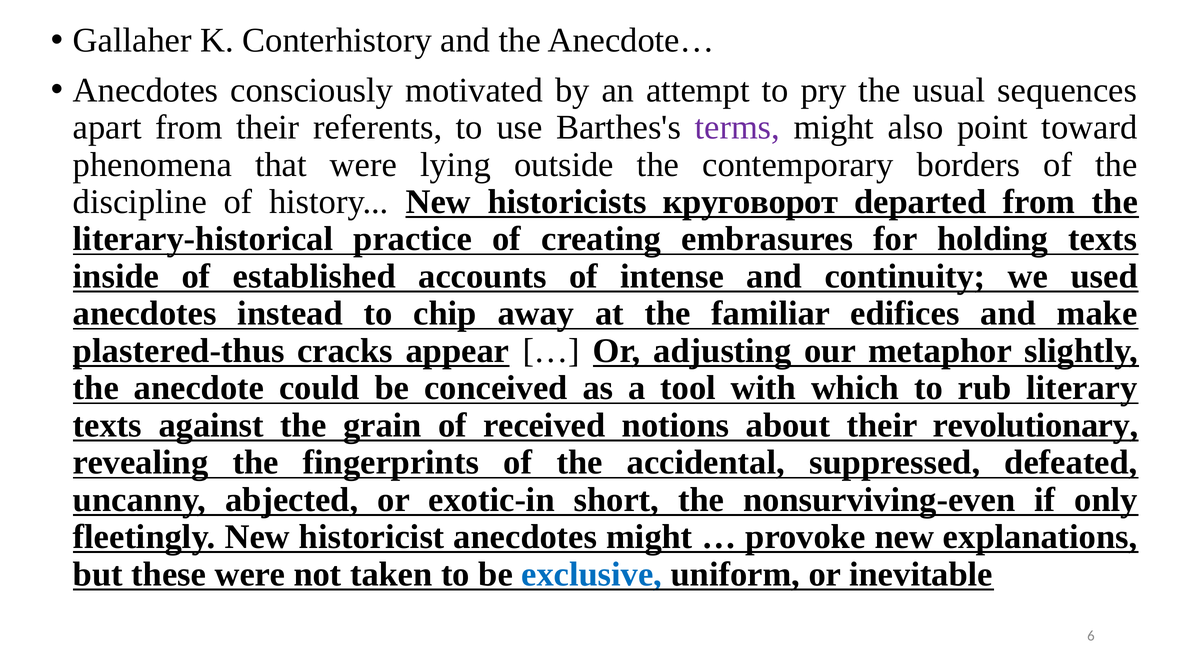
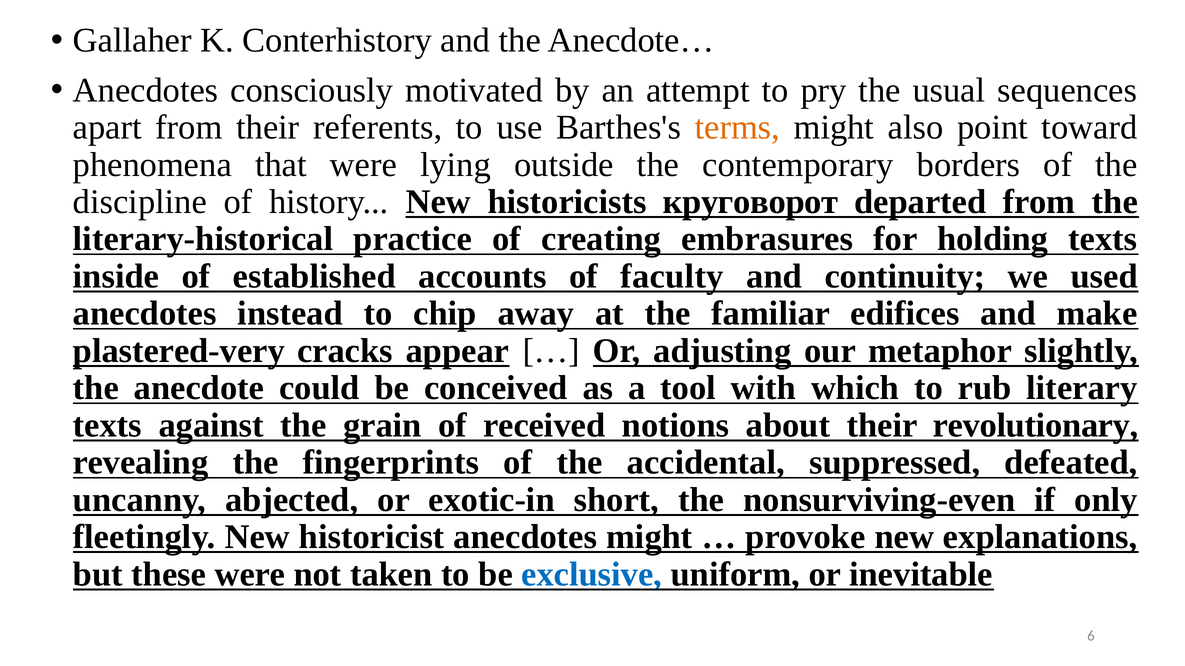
terms colour: purple -> orange
intense: intense -> faculty
plastered-thus: plastered-thus -> plastered-very
